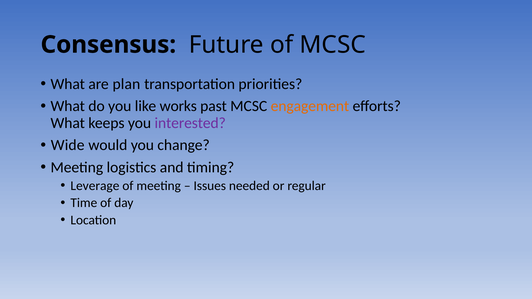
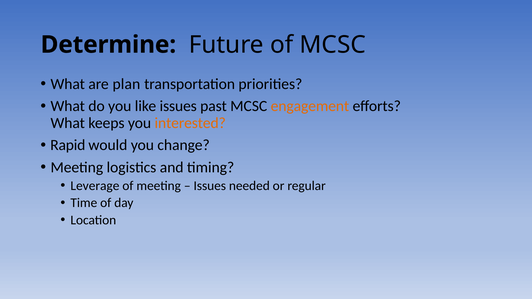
Consensus: Consensus -> Determine
like works: works -> issues
interested colour: purple -> orange
Wide: Wide -> Rapid
